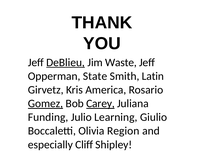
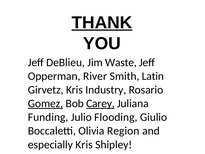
THANK underline: none -> present
DeBlieu underline: present -> none
State: State -> River
America: America -> Industry
Learning: Learning -> Flooding
especially Cliff: Cliff -> Kris
